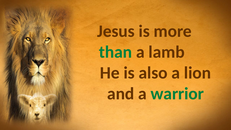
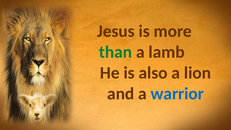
warrior colour: green -> blue
